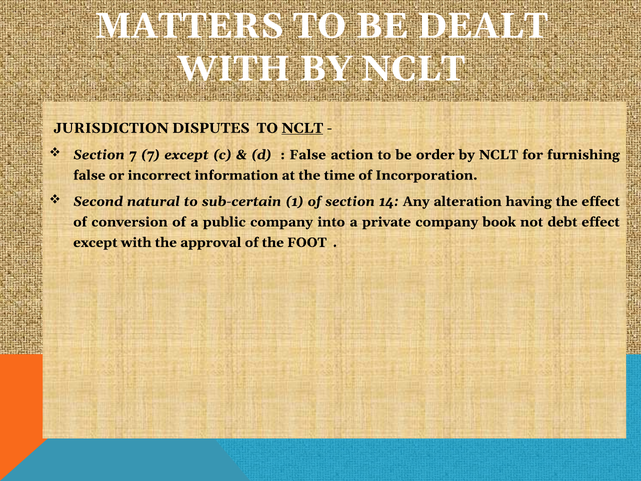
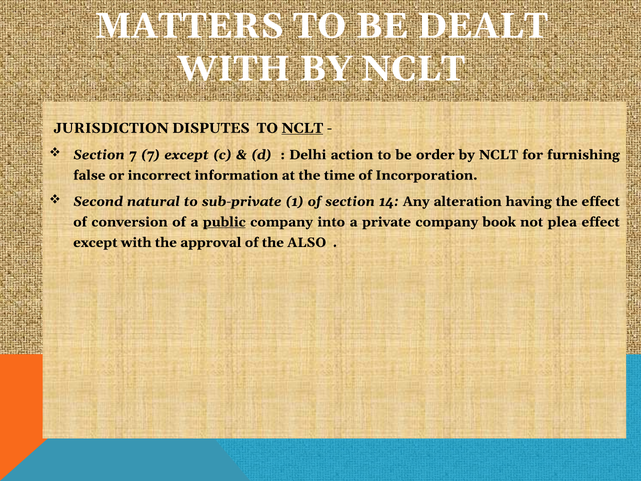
False at (308, 155): False -> Delhi
sub-certain: sub-certain -> sub-private
public underline: none -> present
debt: debt -> plea
FOOT: FOOT -> ALSO
